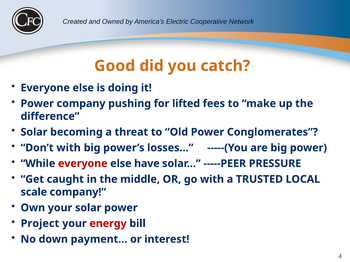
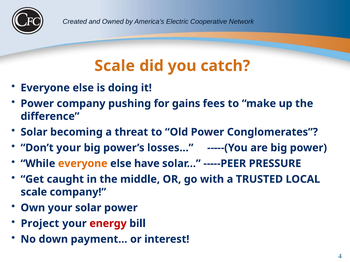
Good at (115, 66): Good -> Scale
lifted: lifted -> gains
Don’t with: with -> your
everyone at (83, 164) colour: red -> orange
